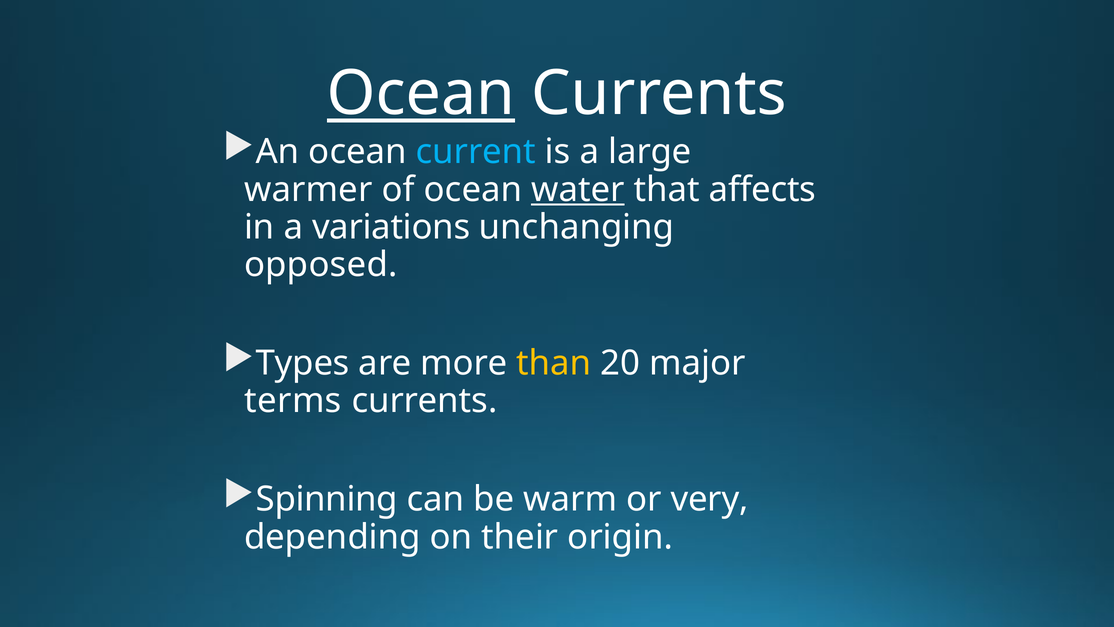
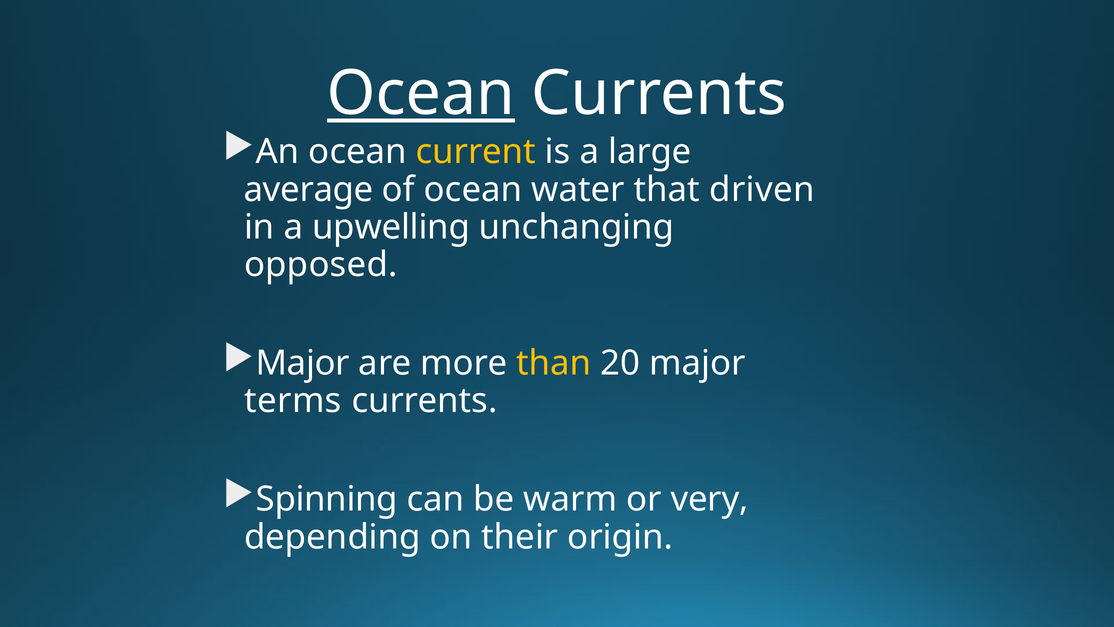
current colour: light blue -> yellow
warmer: warmer -> average
water underline: present -> none
affects: affects -> driven
variations: variations -> upwelling
Types at (303, 363): Types -> Major
